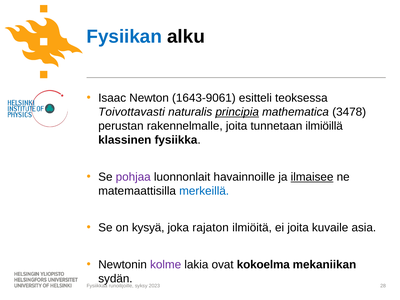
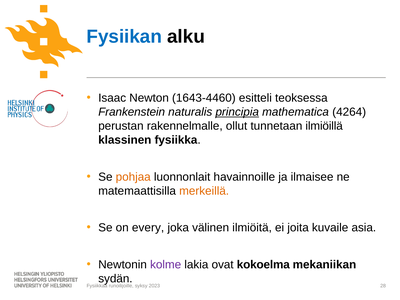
1643-9061: 1643-9061 -> 1643-4460
Toivottavasti: Toivottavasti -> Frankenstein
3478: 3478 -> 4264
rakennelmalle joita: joita -> ollut
pohjaa colour: purple -> orange
ilmaisee underline: present -> none
merkeillä colour: blue -> orange
kysyä: kysyä -> every
rajaton: rajaton -> välinen
